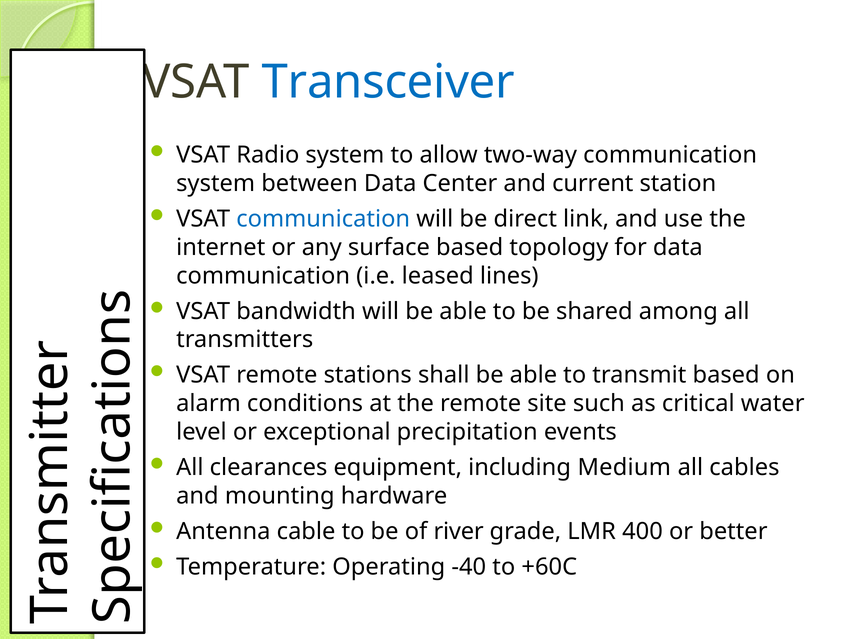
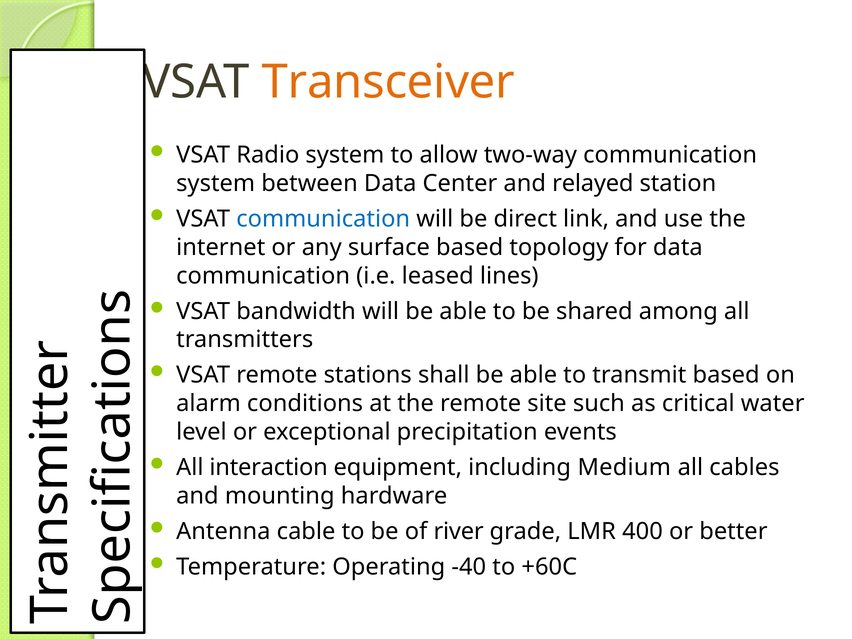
Transceiver colour: blue -> orange
current: current -> relayed
clearances: clearances -> interaction
